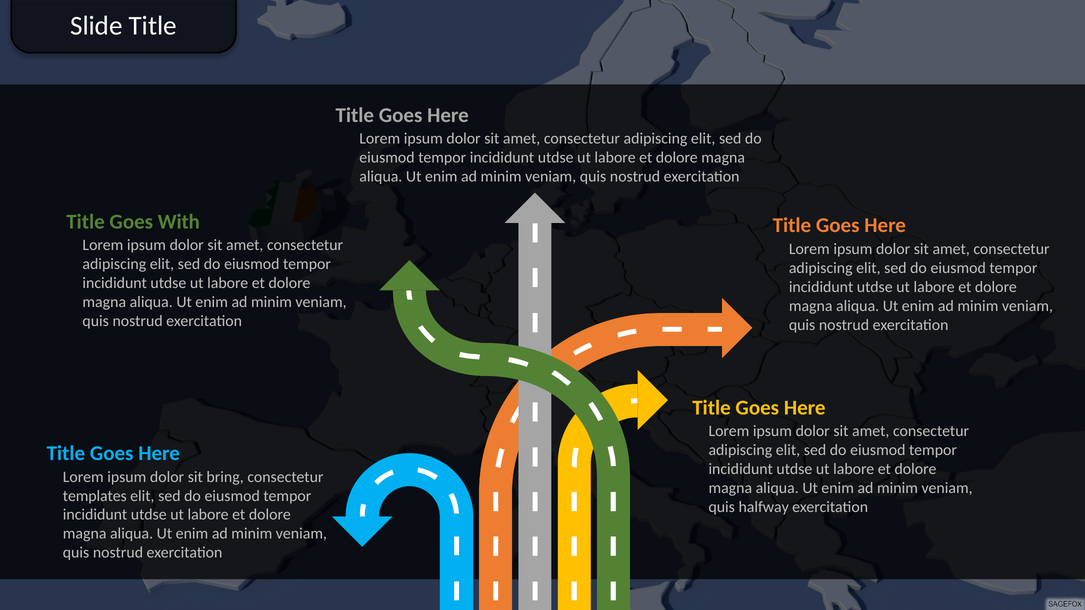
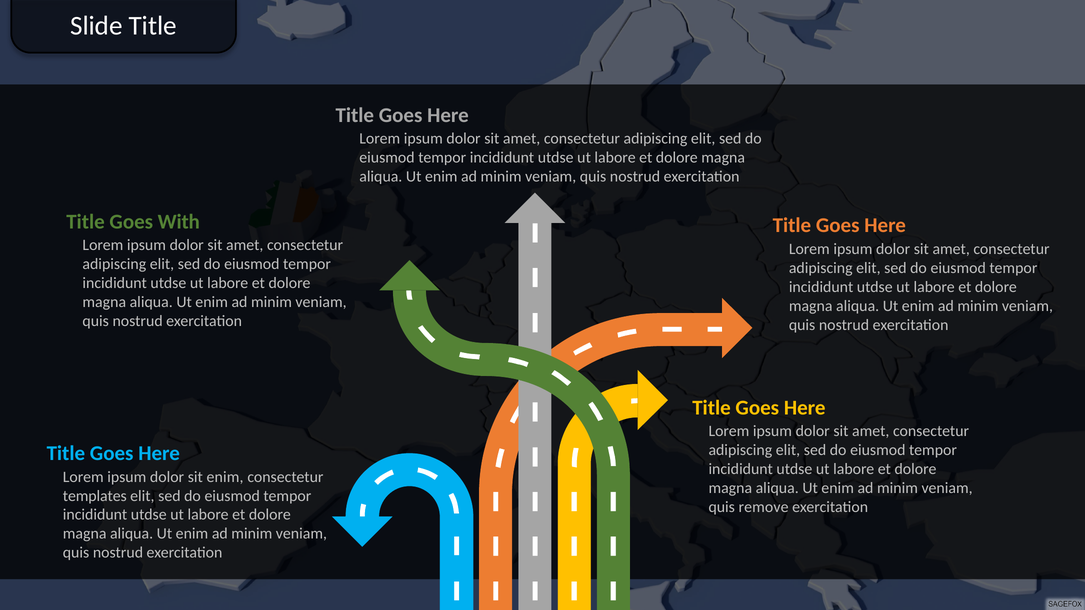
sit bring: bring -> enim
halfway: halfway -> remove
